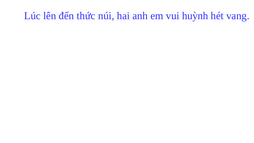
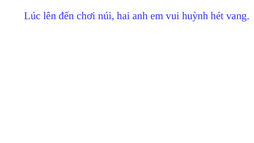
thức: thức -> chơi
